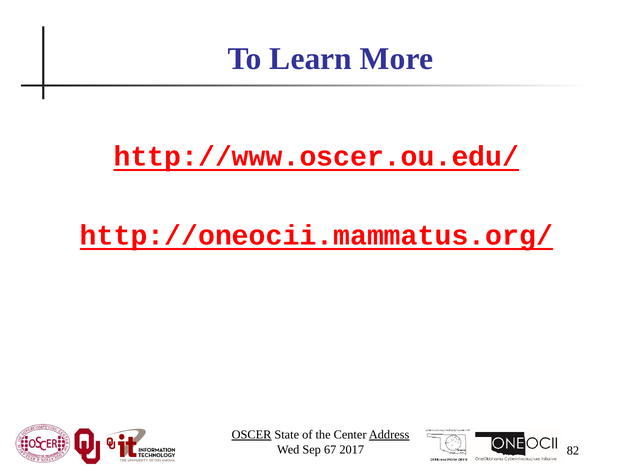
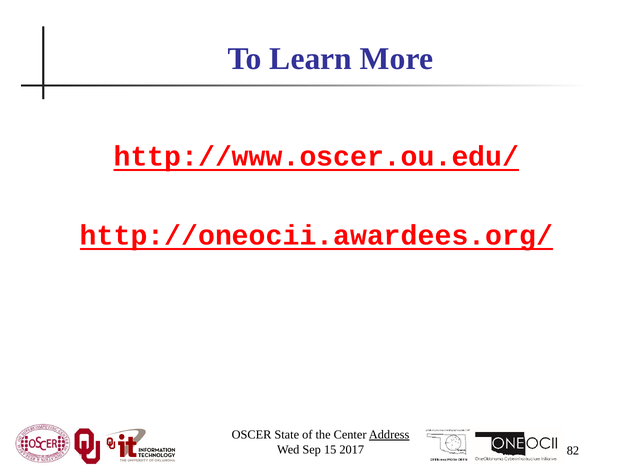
http://oneocii.mammatus.org/: http://oneocii.mammatus.org/ -> http://oneocii.awardees.org/
OSCER underline: present -> none
67: 67 -> 15
